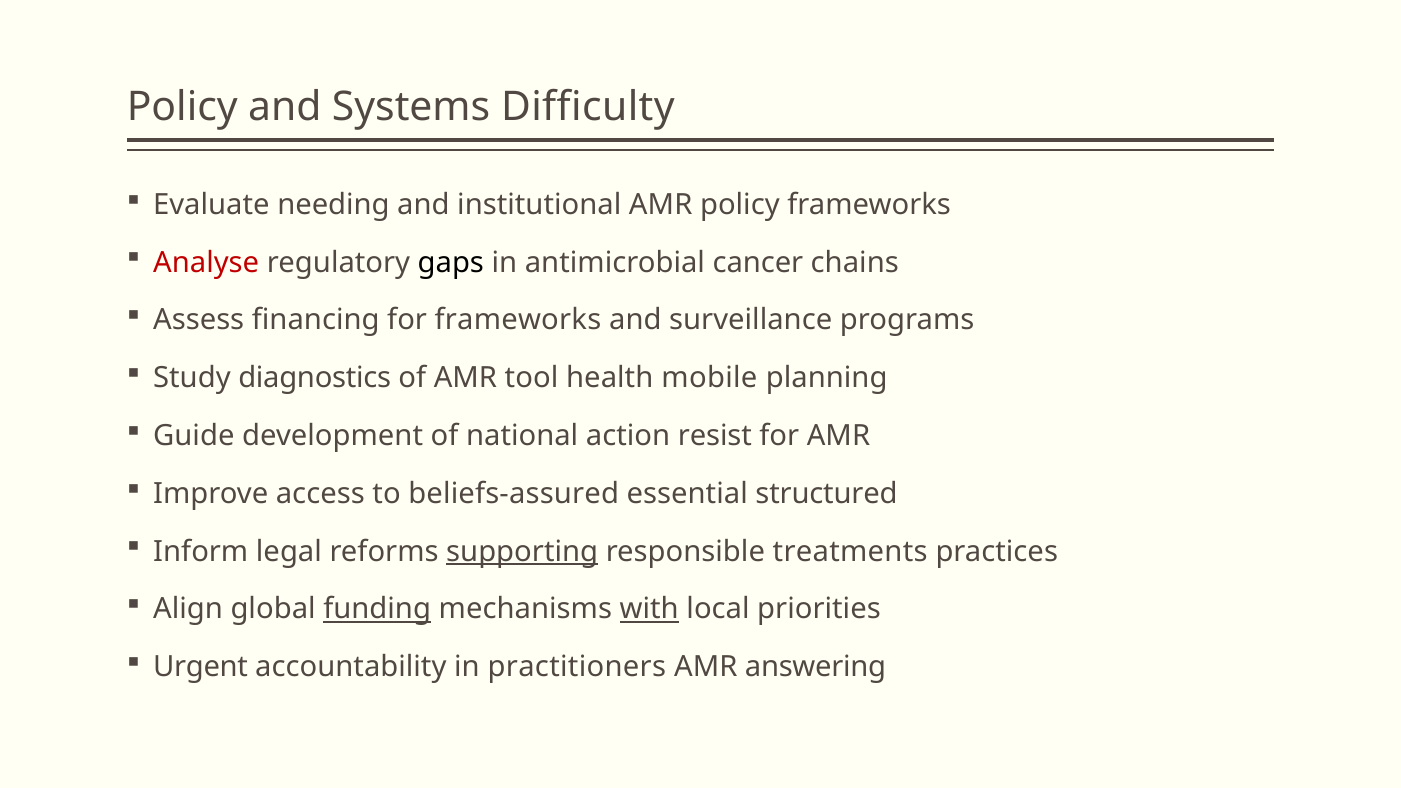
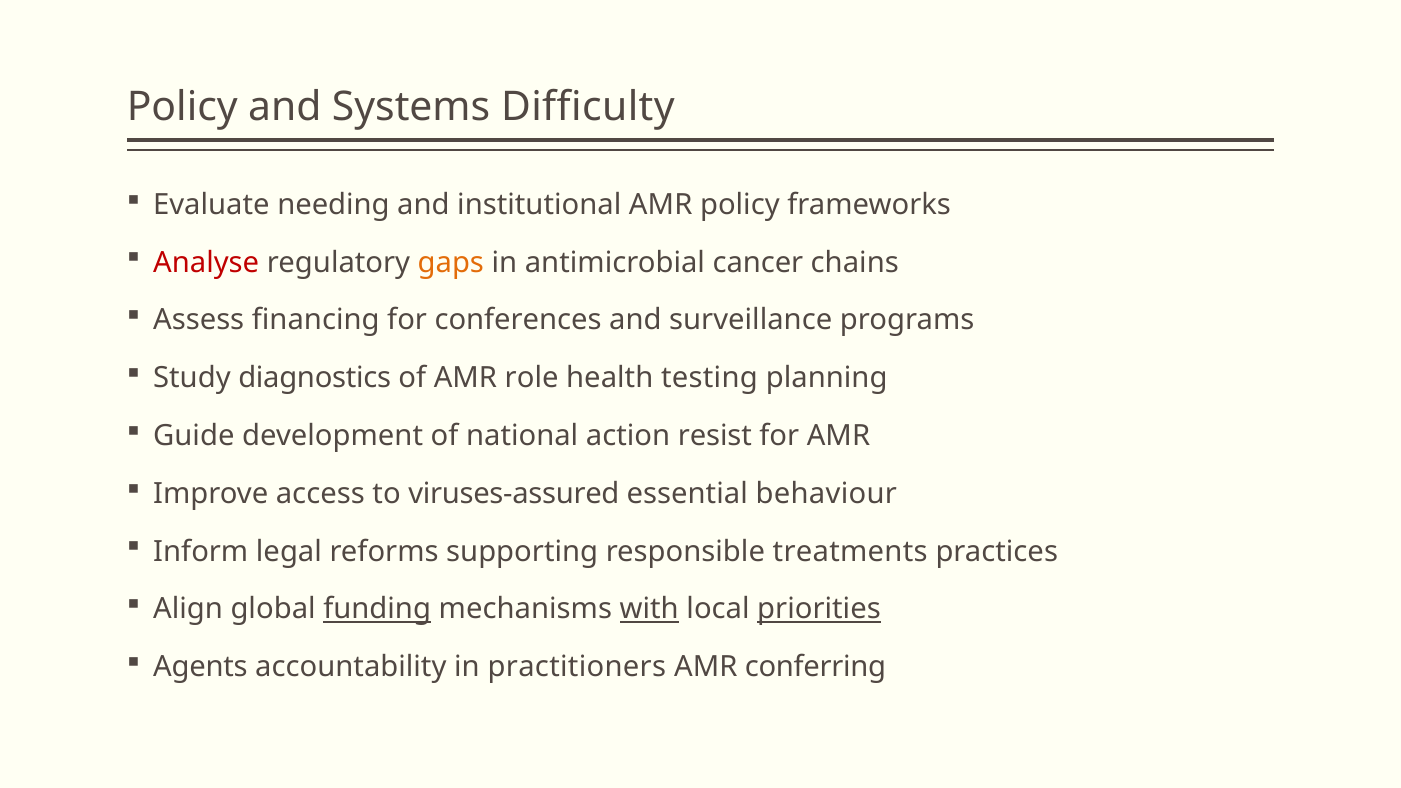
gaps colour: black -> orange
for frameworks: frameworks -> conferences
tool: tool -> role
mobile: mobile -> testing
beliefs-assured: beliefs-assured -> viruses-assured
structured: structured -> behaviour
supporting underline: present -> none
priorities underline: none -> present
Urgent: Urgent -> Agents
answering: answering -> conferring
